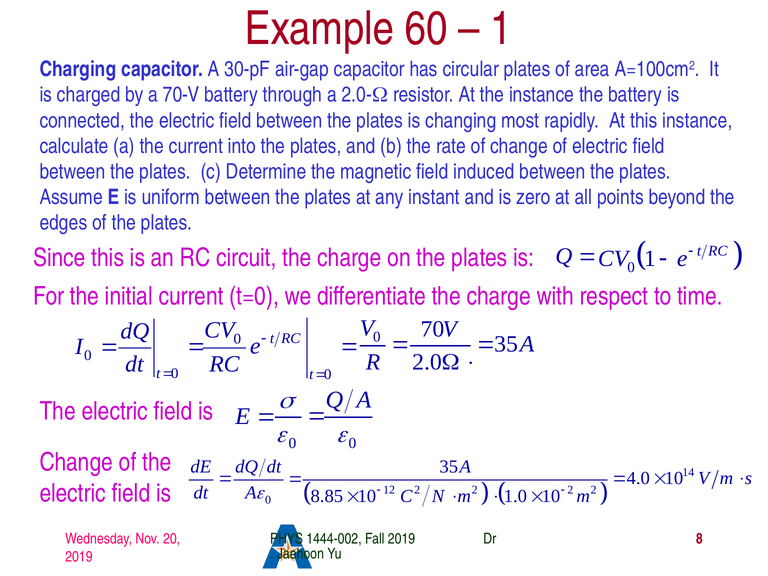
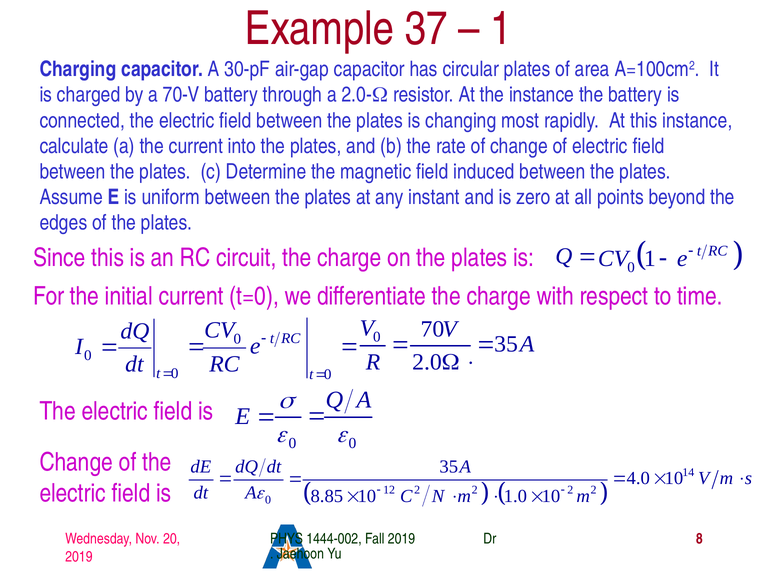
60: 60 -> 37
